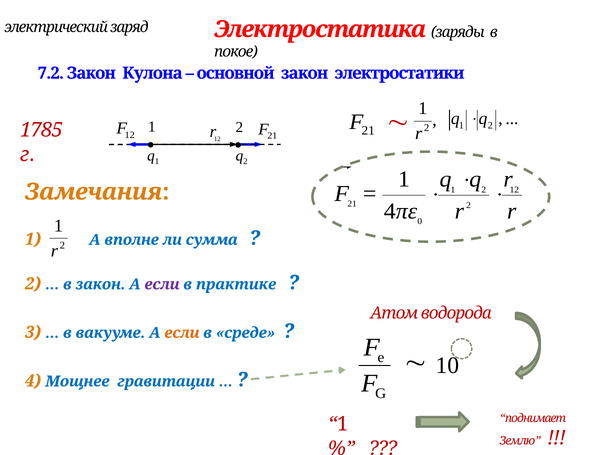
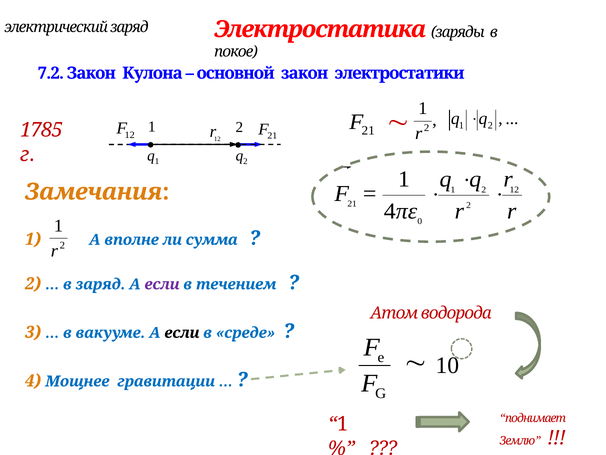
в закон: закон -> заряд
практике: практике -> течением
если at (182, 332) colour: orange -> black
